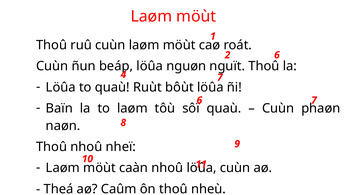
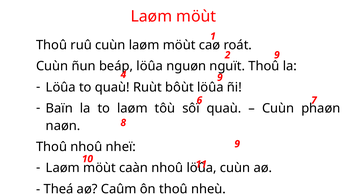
2 6: 6 -> 9
4 7: 7 -> 9
